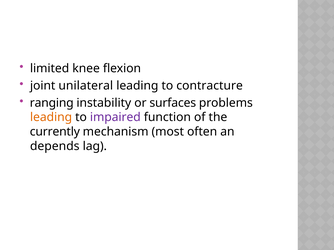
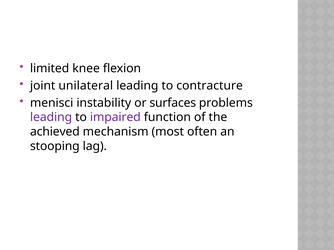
ranging: ranging -> menisci
leading at (51, 117) colour: orange -> purple
currently: currently -> achieved
depends: depends -> stooping
